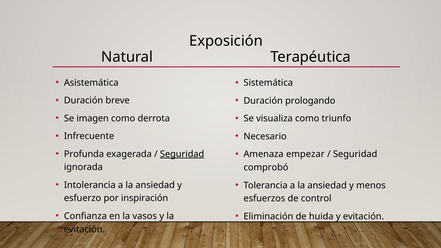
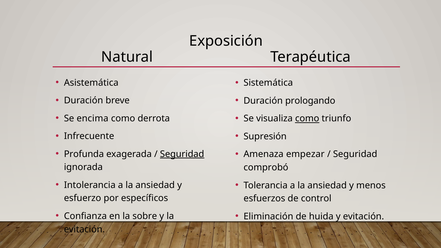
imagen: imagen -> encima
como at (307, 119) underline: none -> present
Necesario: Necesario -> Supresión
inspiración: inspiración -> específicos
vasos: vasos -> sobre
